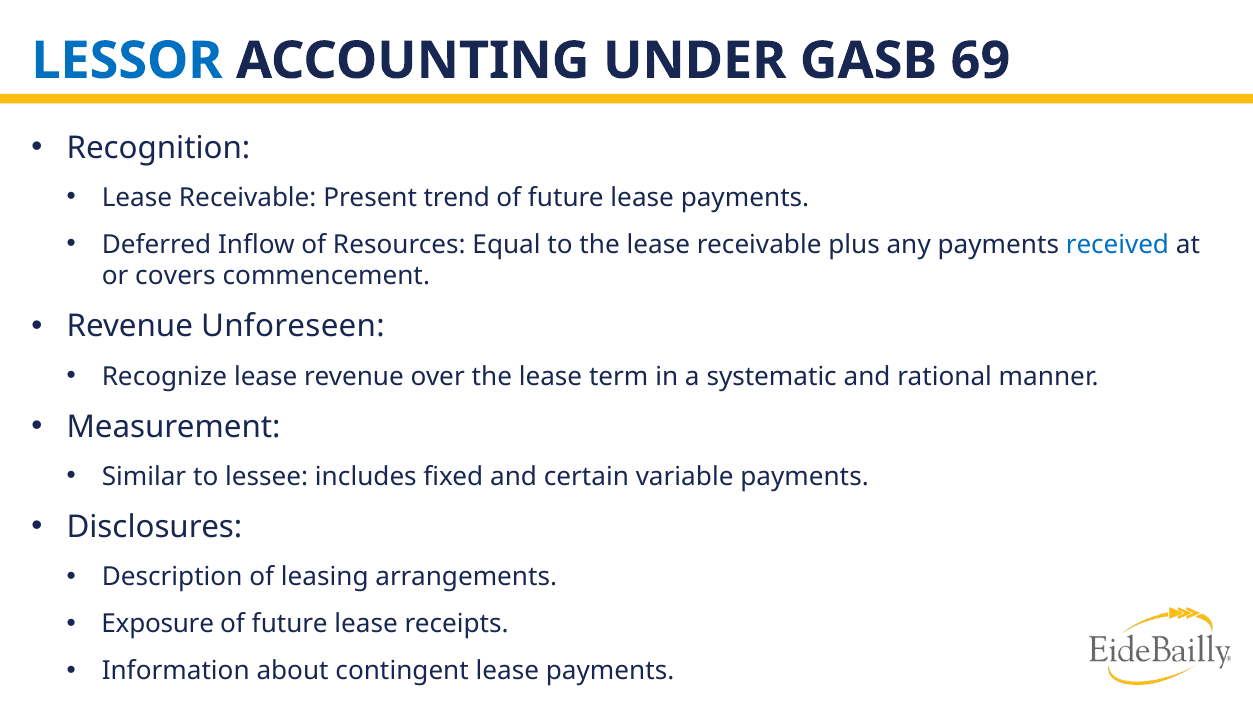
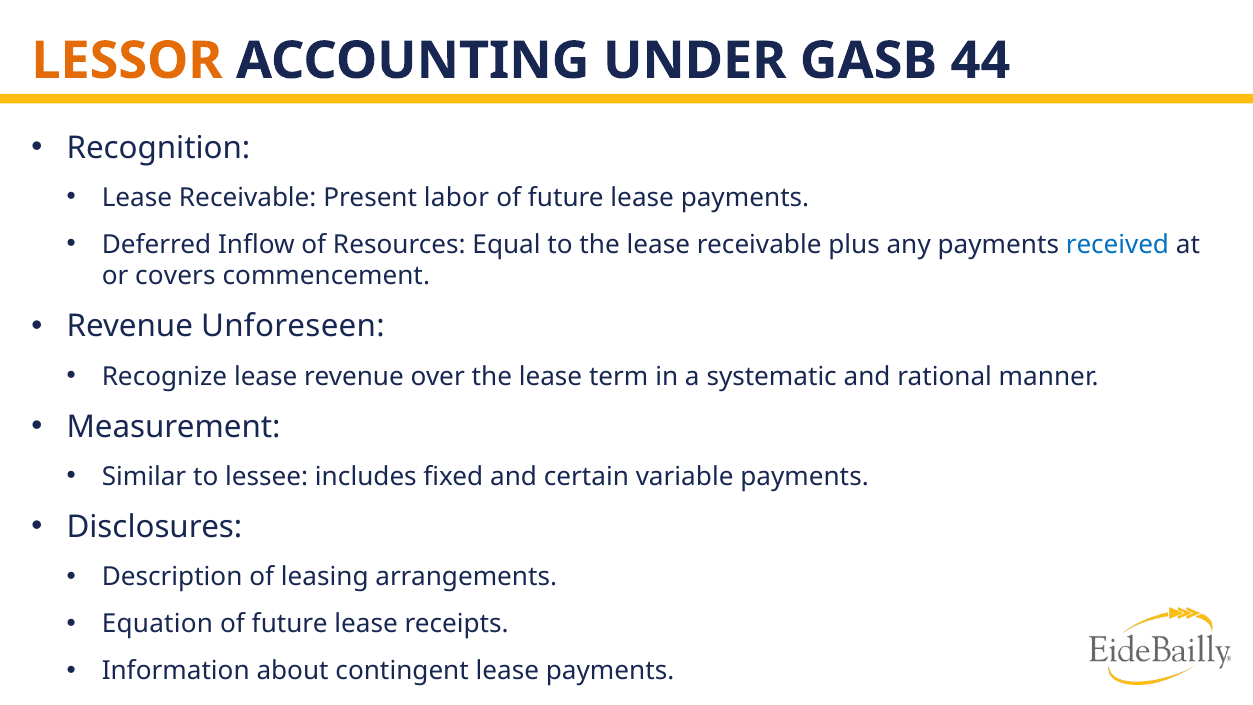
LESSOR colour: blue -> orange
69: 69 -> 44
trend: trend -> labor
Exposure: Exposure -> Equation
